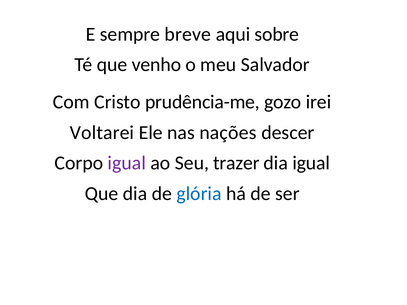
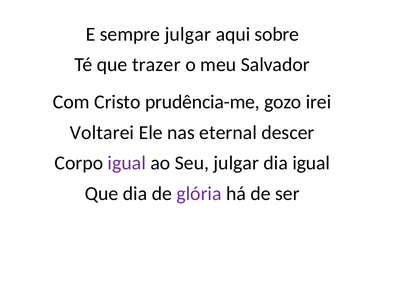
sempre breve: breve -> julgar
venho: venho -> trazer
nações: nações -> eternal
Seu trazer: trazer -> julgar
glória colour: blue -> purple
